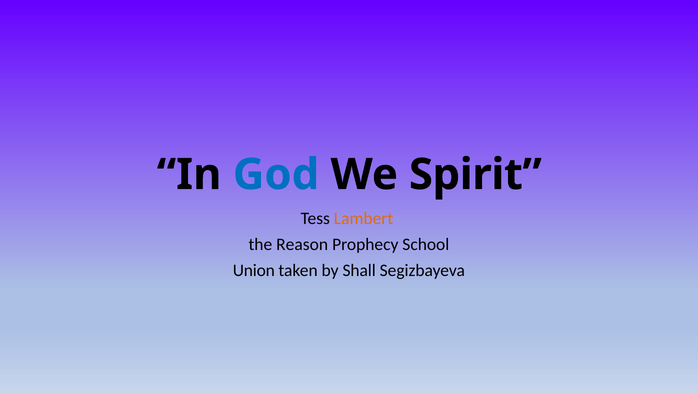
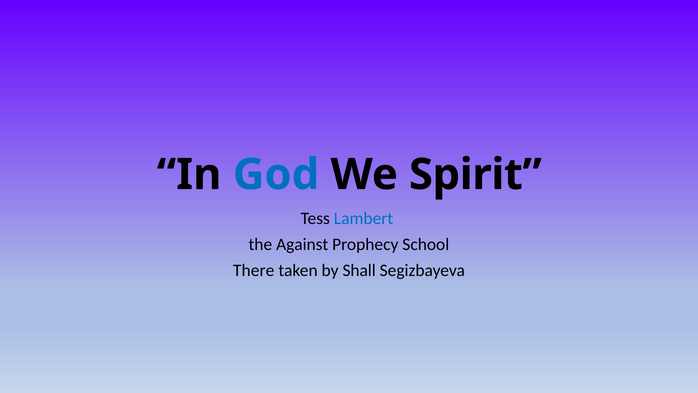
Lambert colour: orange -> blue
Reason: Reason -> Against
Union: Union -> There
